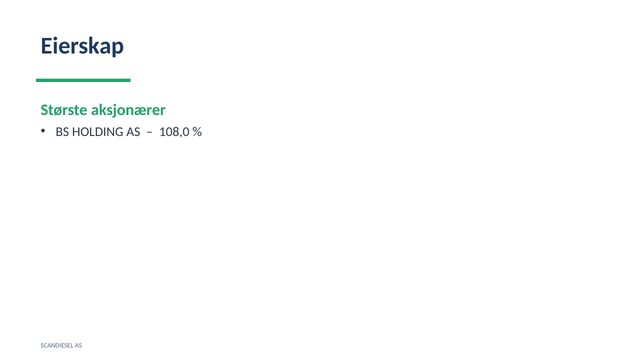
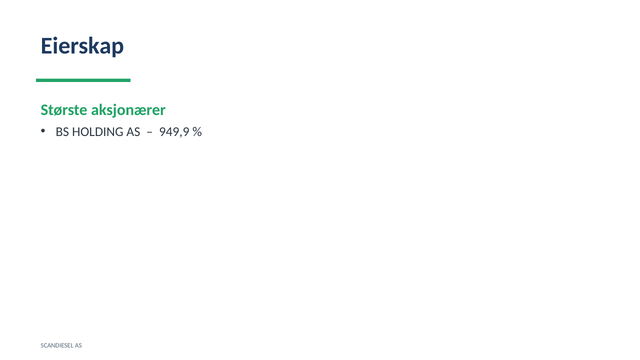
108,0: 108,0 -> 949,9
